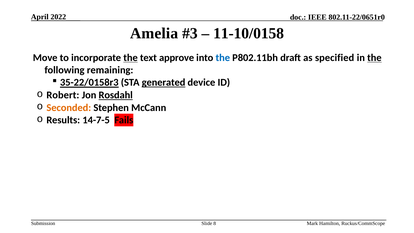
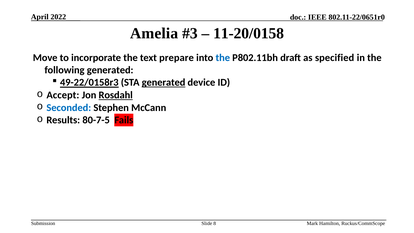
11-10/0158: 11-10/0158 -> 11-20/0158
the at (131, 58) underline: present -> none
approve: approve -> prepare
the at (374, 58) underline: present -> none
following remaining: remaining -> generated
35-22/0158r3: 35-22/0158r3 -> 49-22/0158r3
Robert: Robert -> Accept
Seconded colour: orange -> blue
14-7-5: 14-7-5 -> 80-7-5
